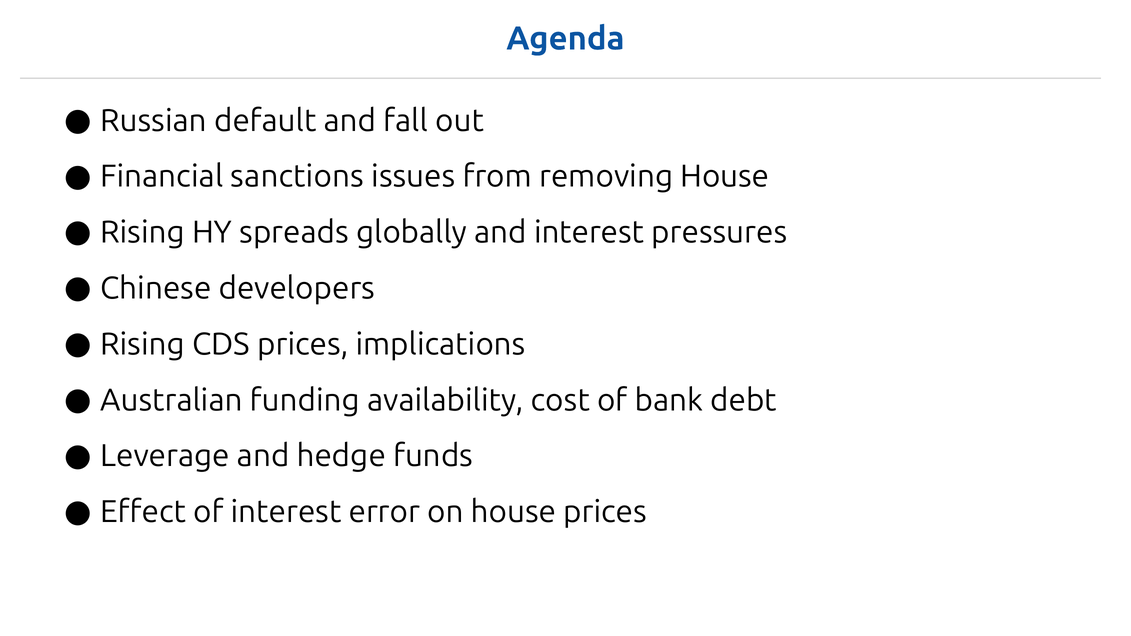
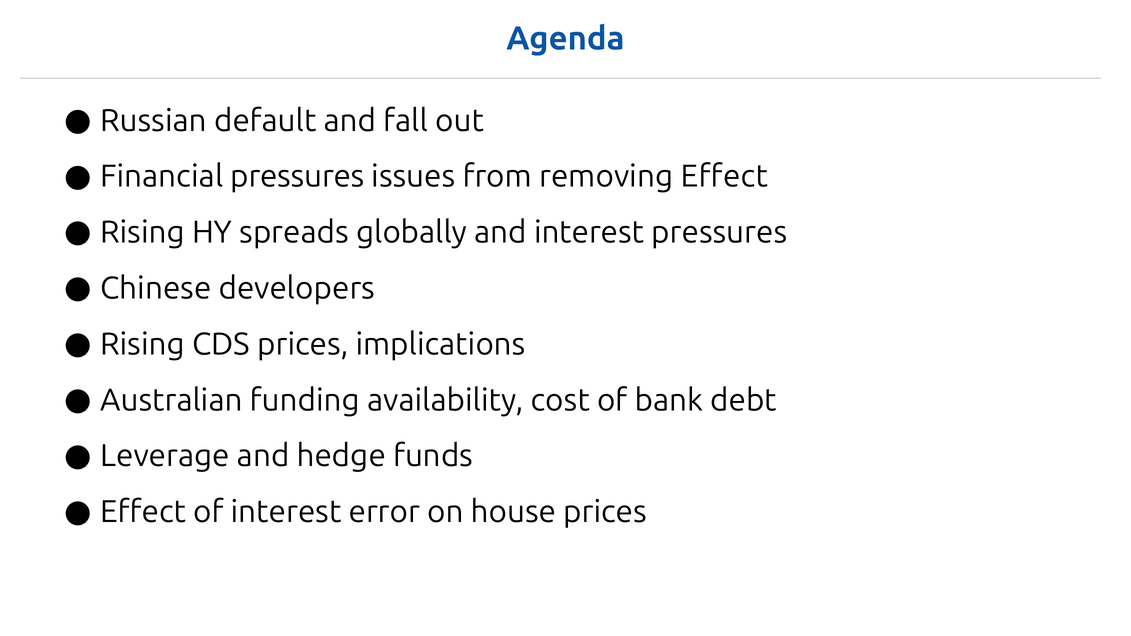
Financial sanctions: sanctions -> pressures
removing House: House -> Effect
